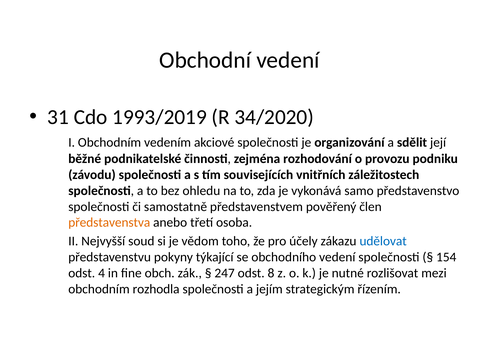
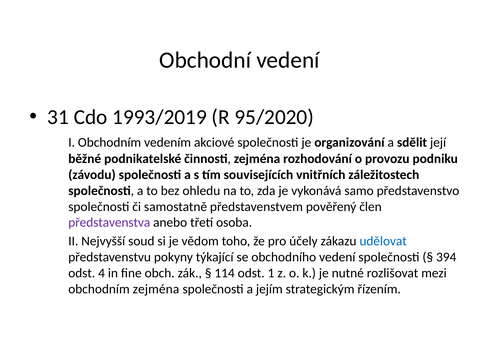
34/2020: 34/2020 -> 95/2020
představenstva colour: orange -> purple
154: 154 -> 394
247: 247 -> 114
8: 8 -> 1
obchodním rozhodla: rozhodla -> zejména
